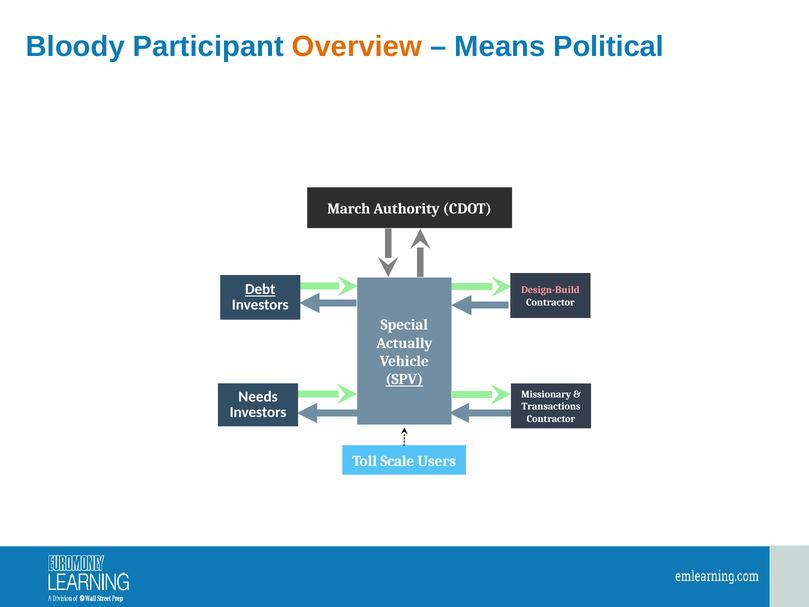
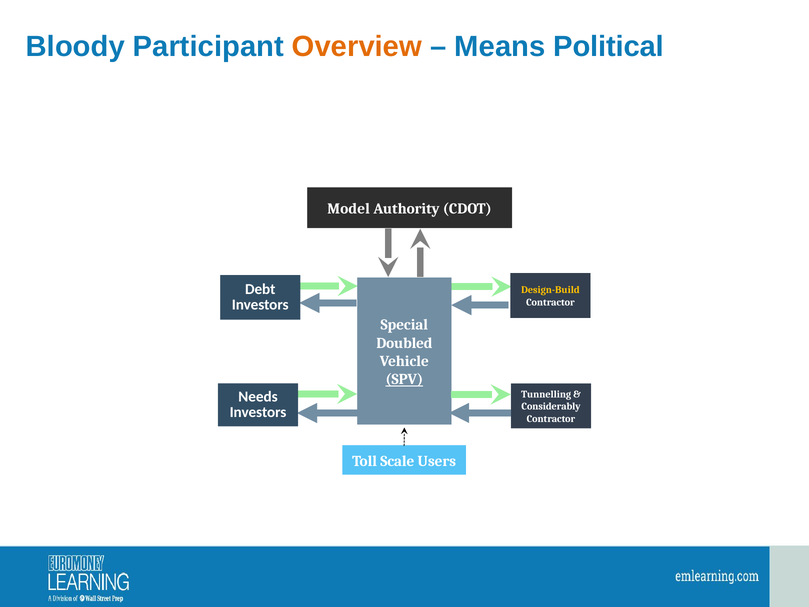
March: March -> Model
Debt underline: present -> none
Design-Build colour: pink -> yellow
Actually: Actually -> Doubled
Missionary: Missionary -> Tunnelling
Transactions: Transactions -> Considerably
